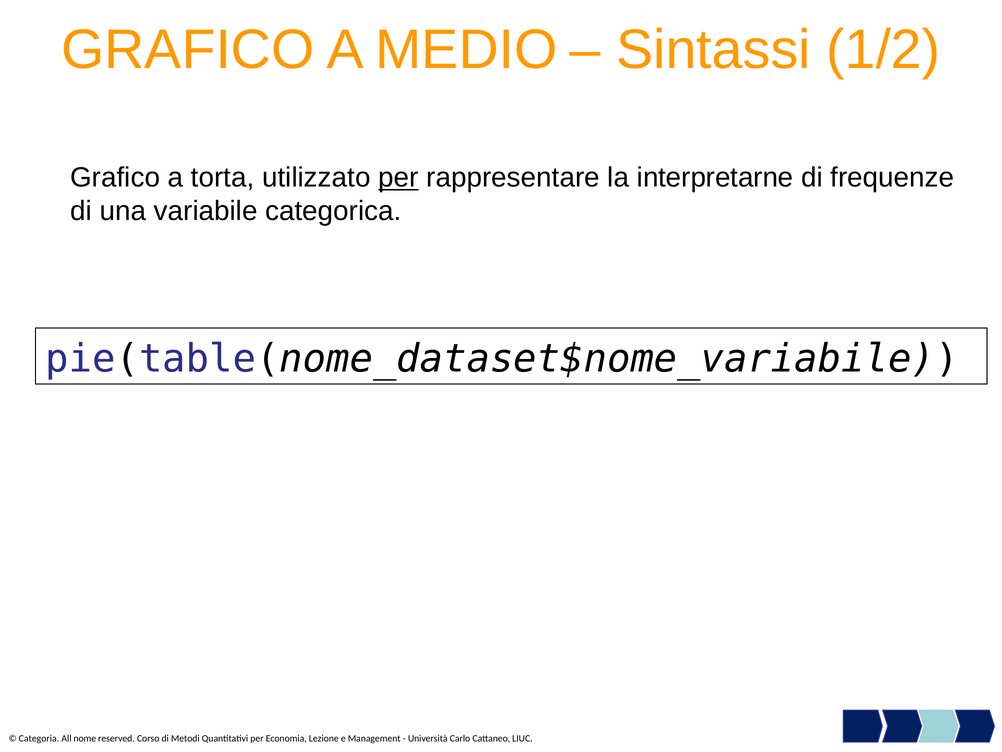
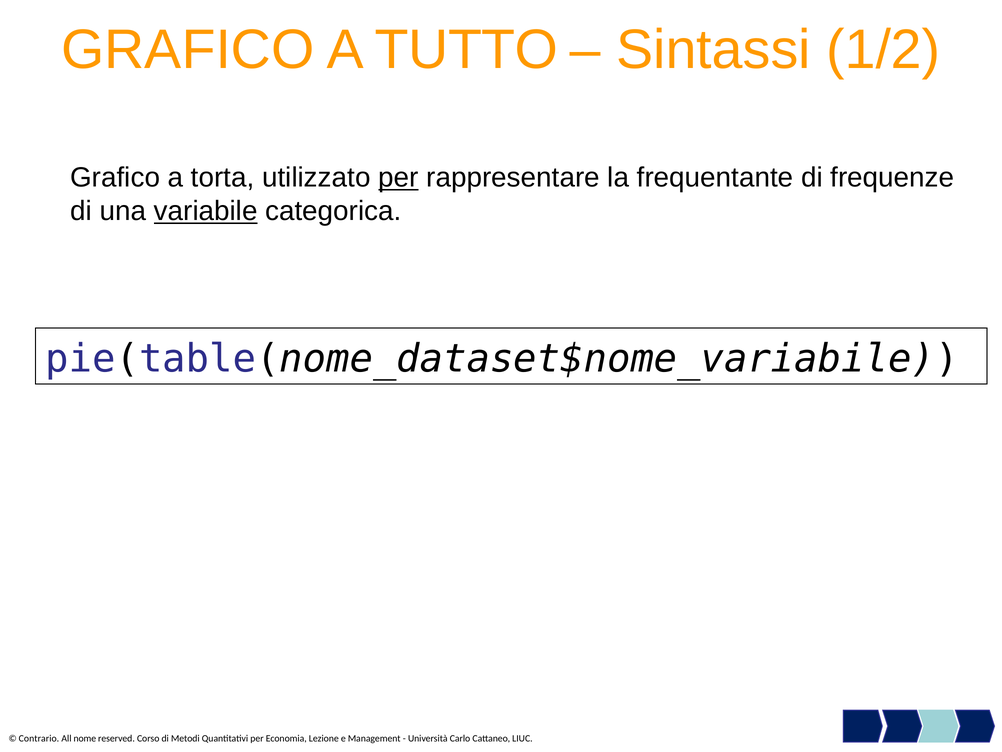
MEDIO: MEDIO -> TUTTO
interpretarne: interpretarne -> frequentante
variabile underline: none -> present
Categoria: Categoria -> Contrario
